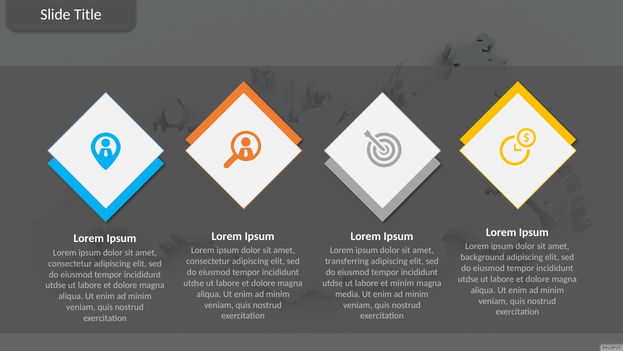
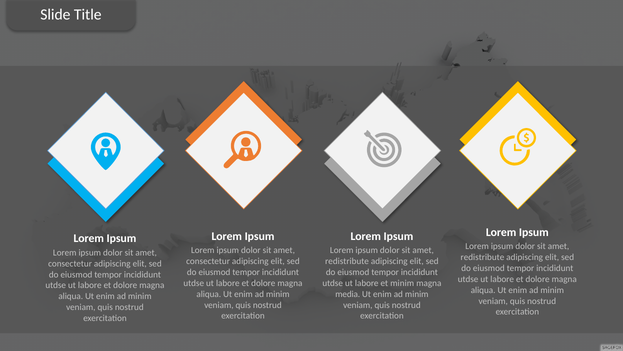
background at (482, 257): background -> redistribute
transferring at (347, 261): transferring -> redistribute
